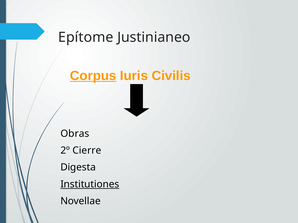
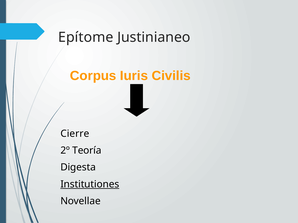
Corpus underline: present -> none
Obras: Obras -> Cierre
Cierre: Cierre -> Teoría
